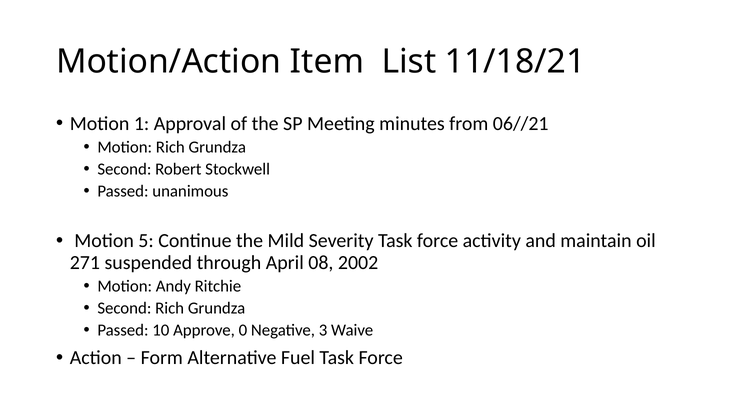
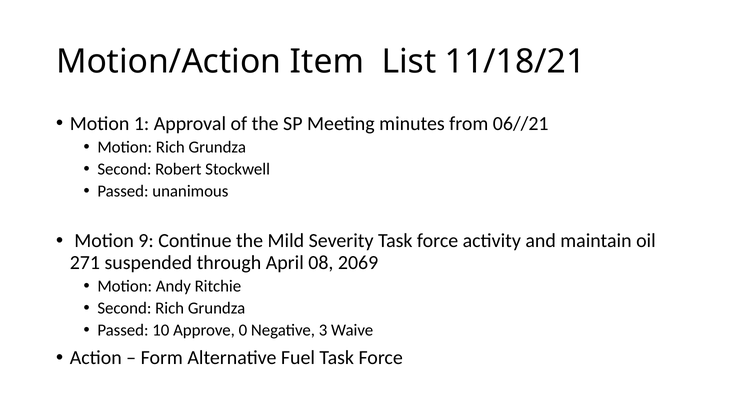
5: 5 -> 9
2002: 2002 -> 2069
